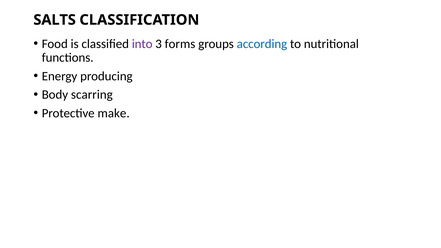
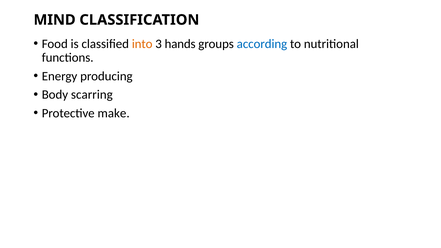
SALTS: SALTS -> MIND
into colour: purple -> orange
forms: forms -> hands
